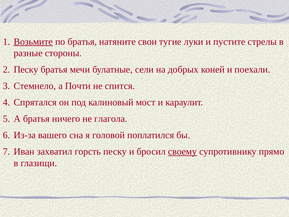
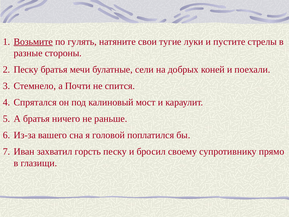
по братья: братья -> гулять
глагола: глагола -> раньше
своему underline: present -> none
